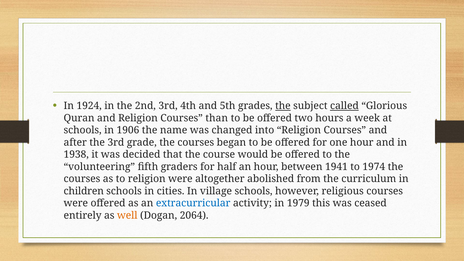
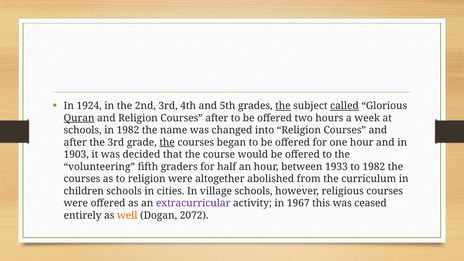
Quran underline: none -> present
Courses than: than -> after
in 1906: 1906 -> 1982
the at (167, 142) underline: none -> present
1938: 1938 -> 1903
1941: 1941 -> 1933
to 1974: 1974 -> 1982
extracurricular colour: blue -> purple
1979: 1979 -> 1967
2064: 2064 -> 2072
